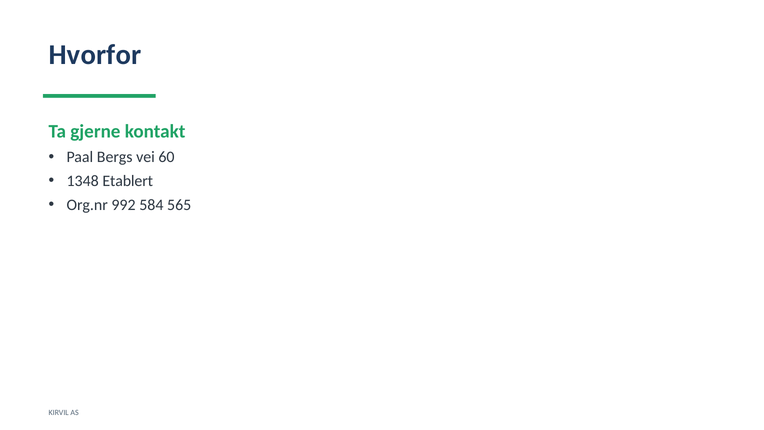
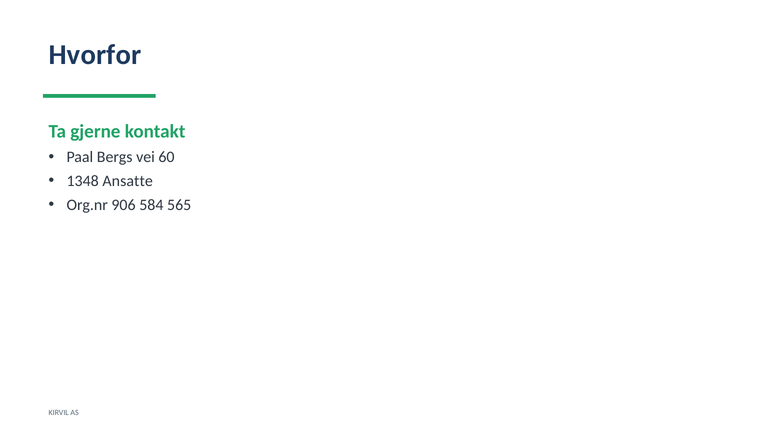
Etablert: Etablert -> Ansatte
992: 992 -> 906
